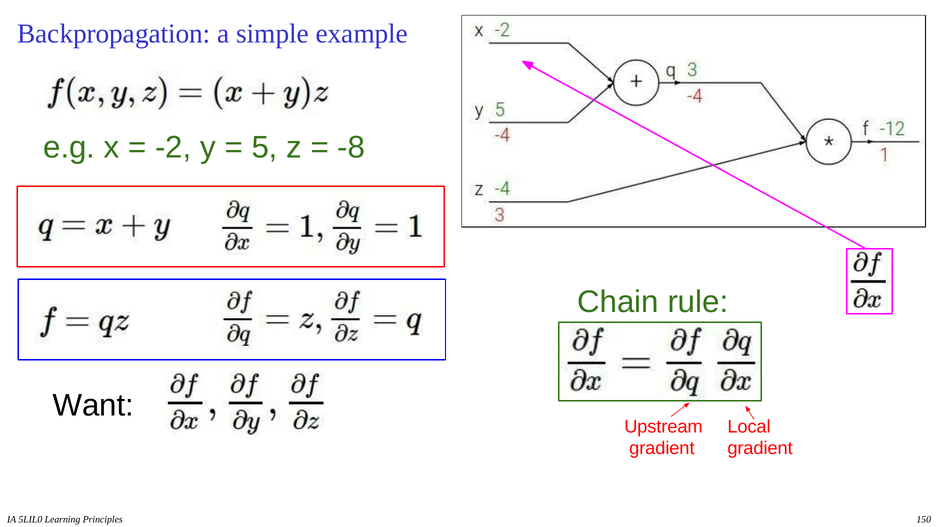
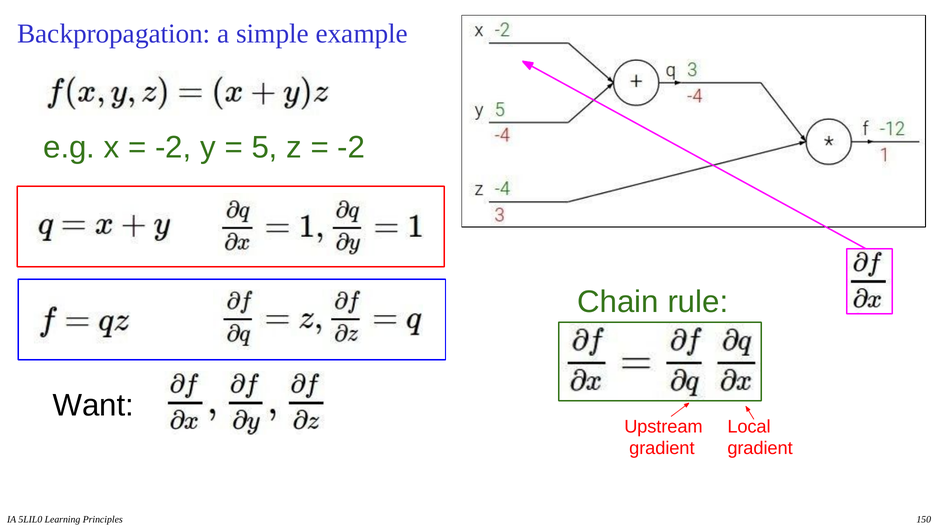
-8 at (351, 148): -8 -> -2
